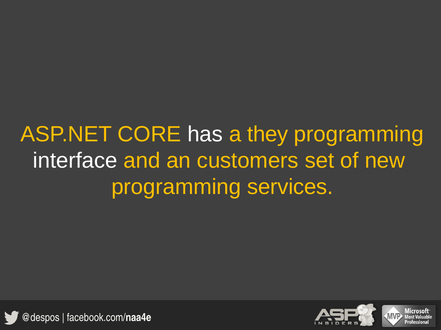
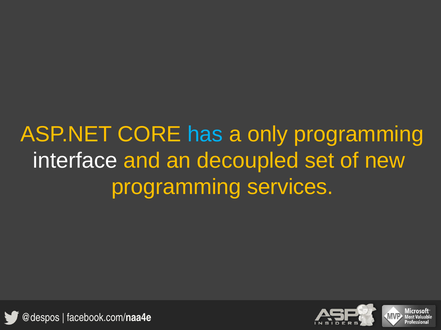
has colour: white -> light blue
they: they -> only
customers: customers -> decoupled
